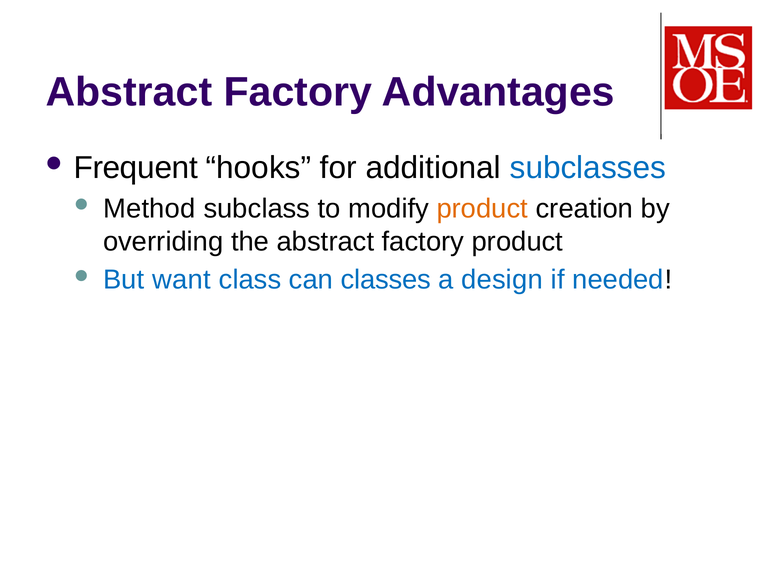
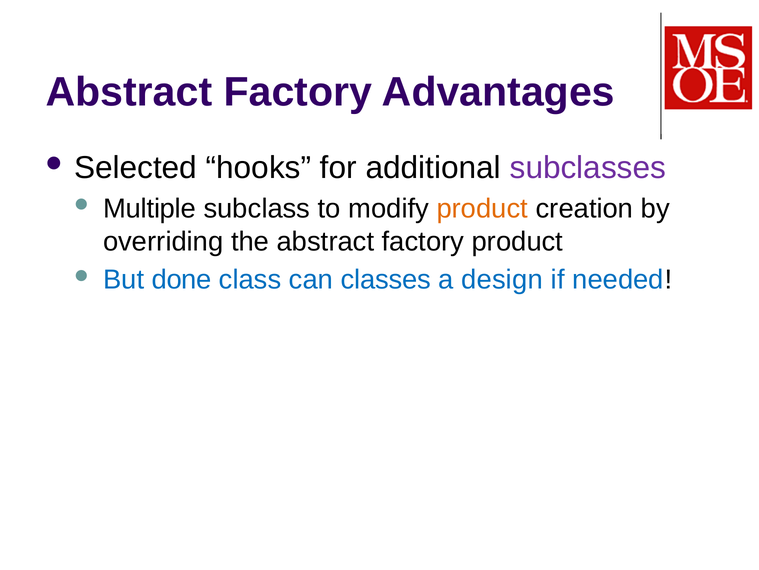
Frequent: Frequent -> Selected
subclasses colour: blue -> purple
Method: Method -> Multiple
want: want -> done
